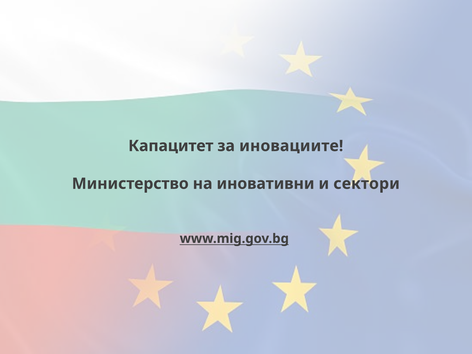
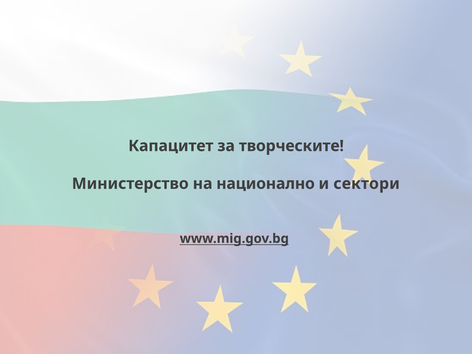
иновациите: иновациите -> творческите
иновативни: иновативни -> национално
